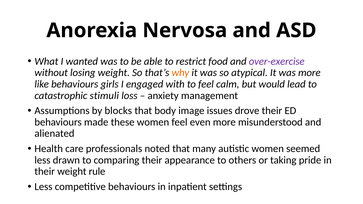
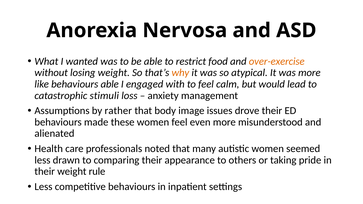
over-exercise colour: purple -> orange
behaviours girls: girls -> able
blocks: blocks -> rather
